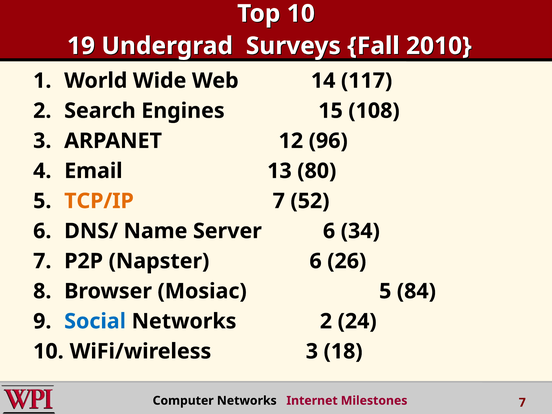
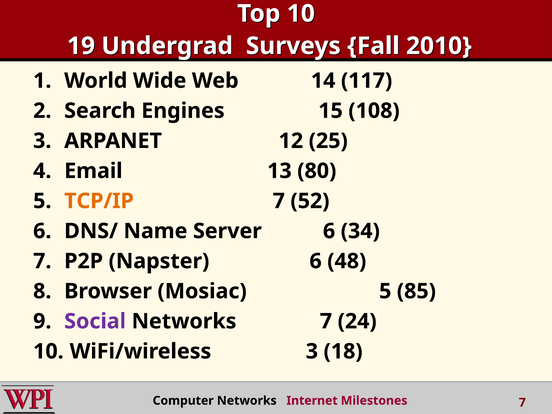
96: 96 -> 25
26: 26 -> 48
84: 84 -> 85
Social colour: blue -> purple
Networks 2: 2 -> 7
